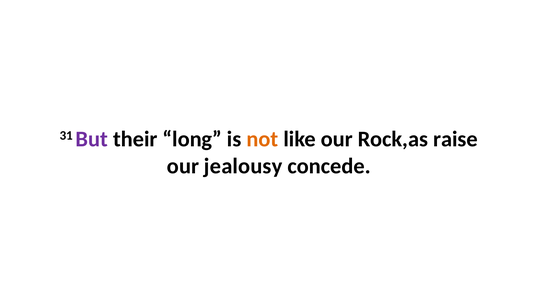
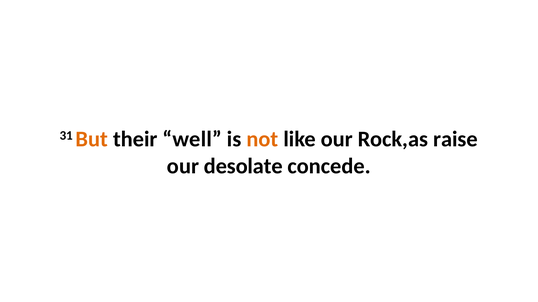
But colour: purple -> orange
long: long -> well
jealousy: jealousy -> desolate
